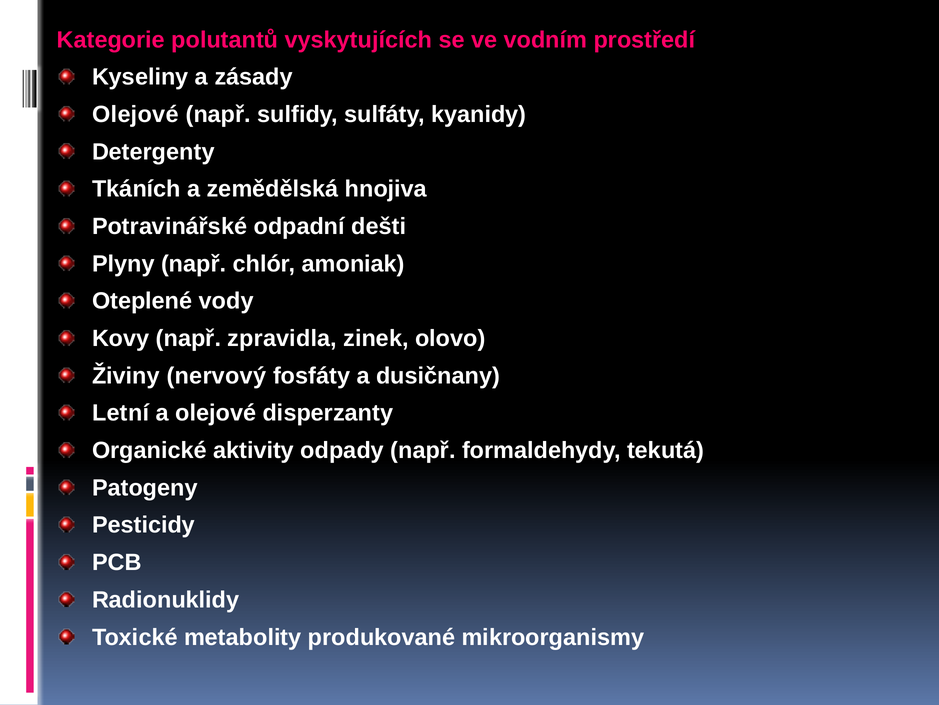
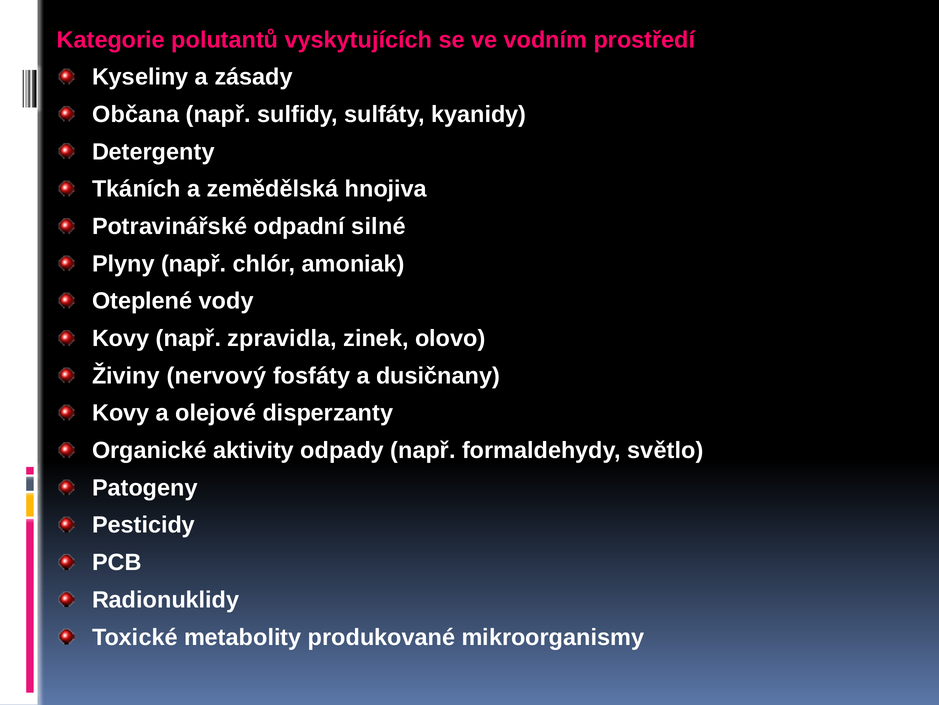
Olejové at (136, 114): Olejové -> Občana
dešti: dešti -> silné
Letní at (121, 413): Letní -> Kovy
tekutá: tekutá -> světlo
